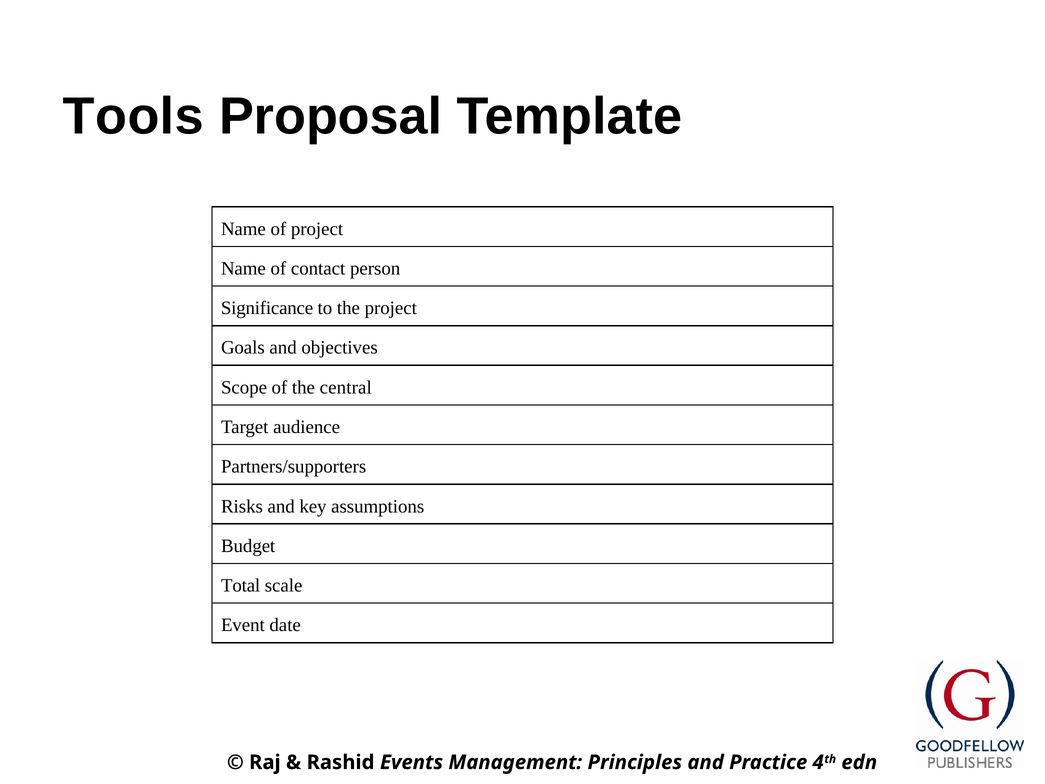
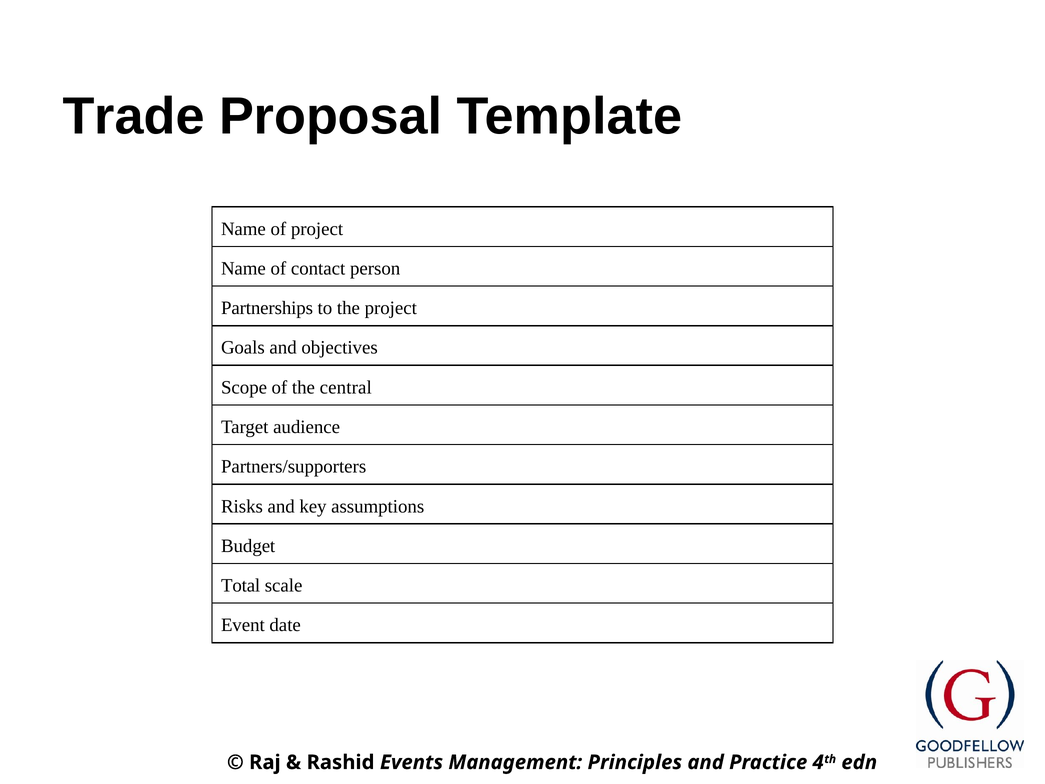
Tools: Tools -> Trade
Significance: Significance -> Partnerships
